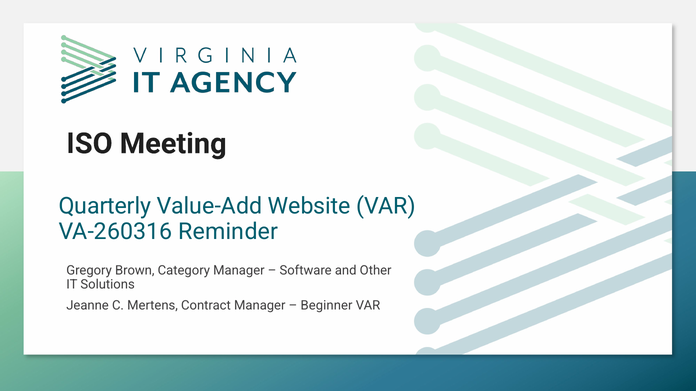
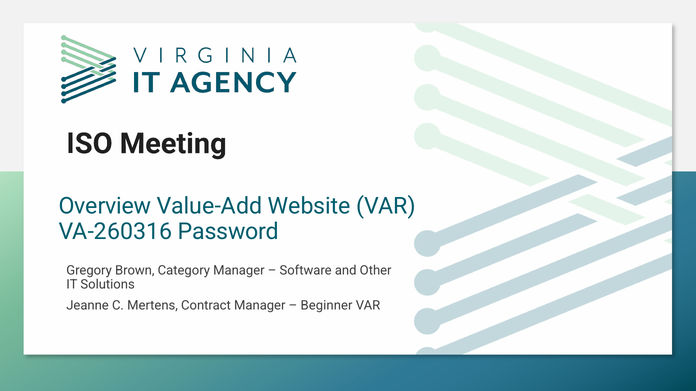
Quarterly: Quarterly -> Overview
Reminder: Reminder -> Password
